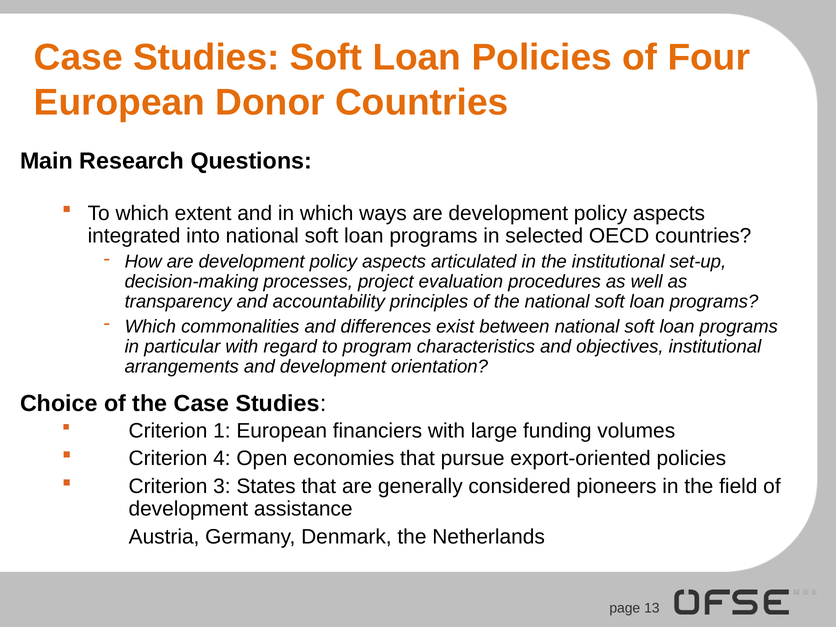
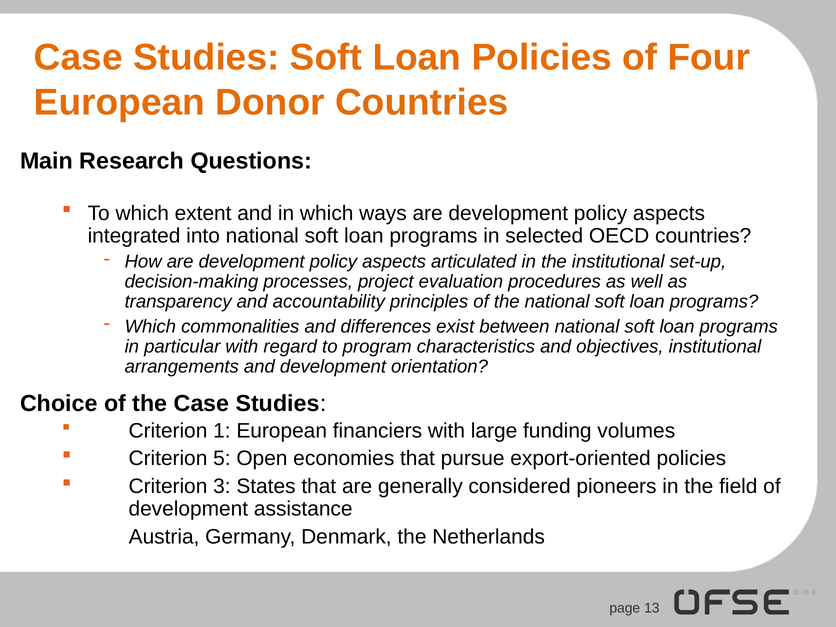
4: 4 -> 5
